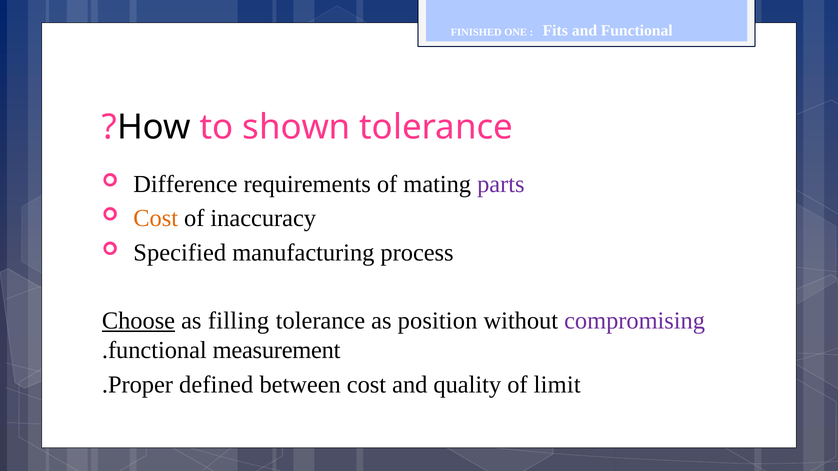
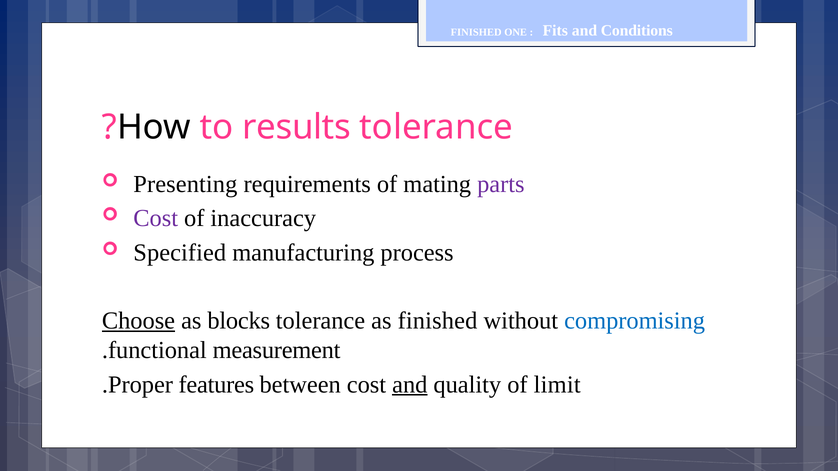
and Functional: Functional -> Conditions
shown: shown -> results
Difference: Difference -> Presenting
Cost at (156, 218) colour: orange -> purple
filling: filling -> blocks
as position: position -> finished
compromising colour: purple -> blue
defined: defined -> features
and at (410, 385) underline: none -> present
